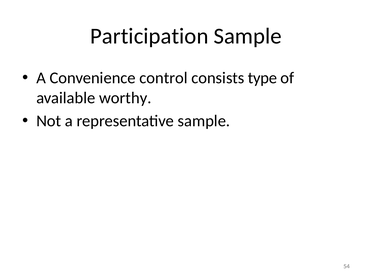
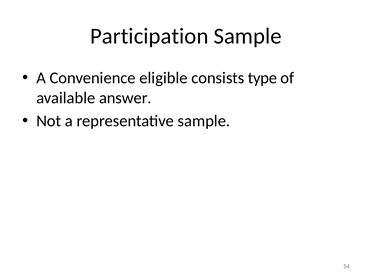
control: control -> eligible
worthy: worthy -> answer
